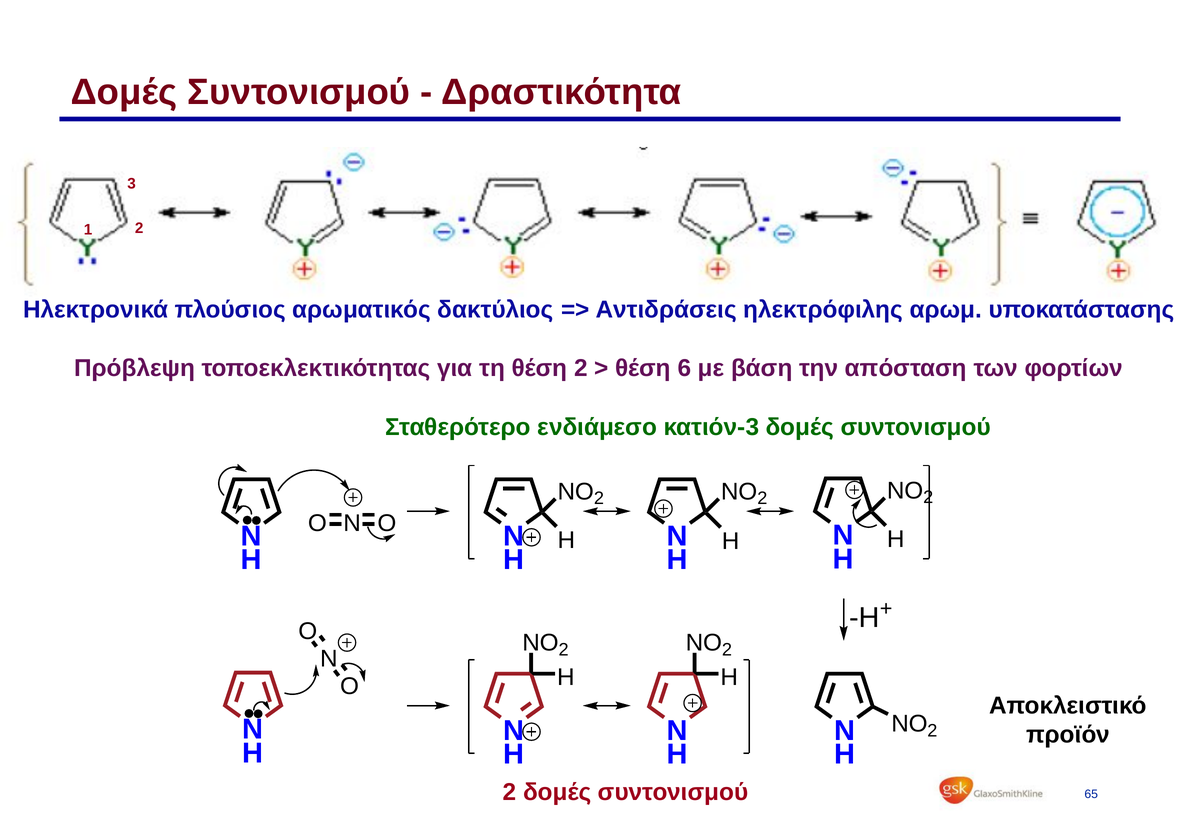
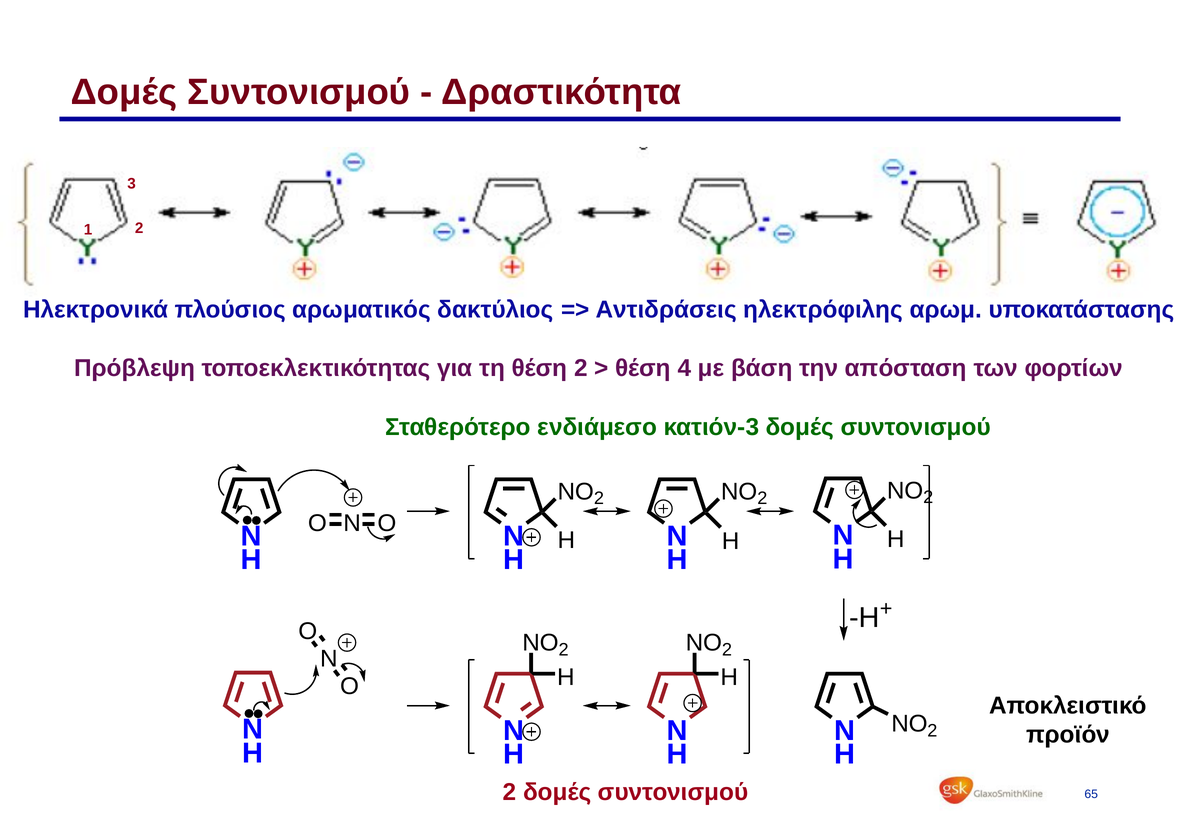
6: 6 -> 4
